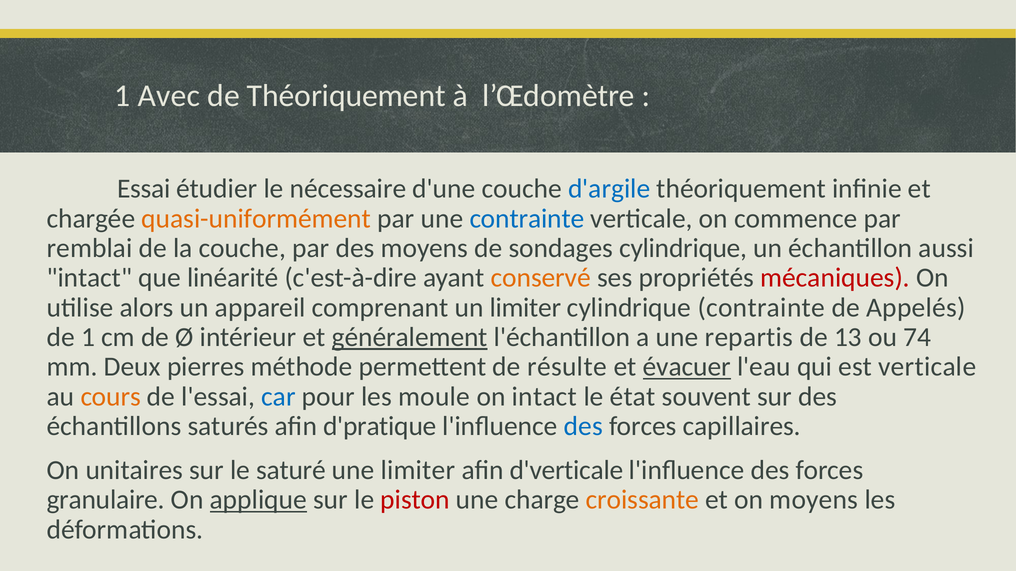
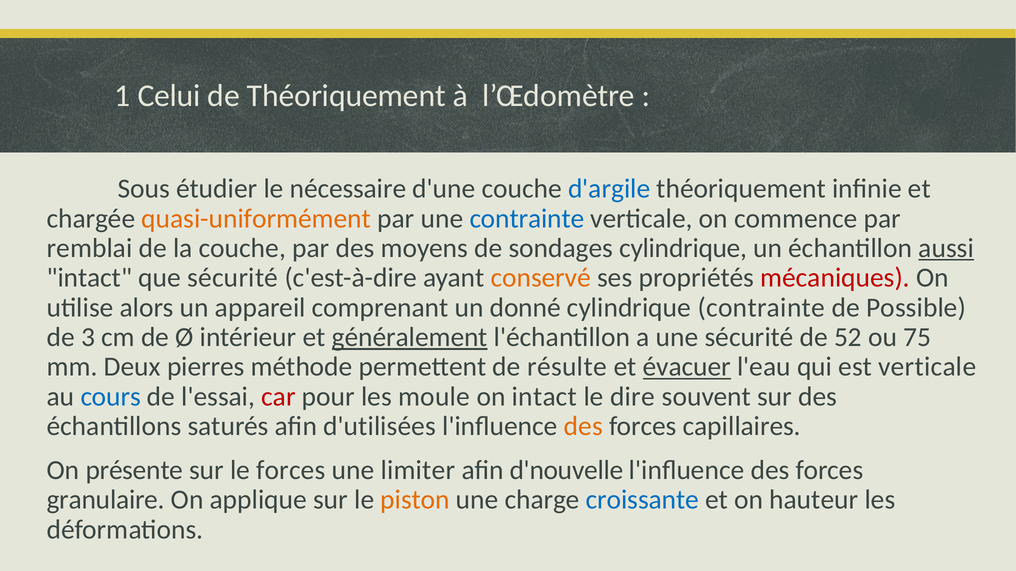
Avec: Avec -> Celui
Essai: Essai -> Sous
aussi underline: none -> present
que linéarité: linéarité -> sécurité
un limiter: limiter -> donné
Appelés: Appelés -> Possible
de 1: 1 -> 3
une repartis: repartis -> sécurité
13: 13 -> 52
74: 74 -> 75
cours colour: orange -> blue
car colour: blue -> red
état: état -> dire
d'pratique: d'pratique -> d'utilisées
des at (583, 427) colour: blue -> orange
unitaires: unitaires -> présente
le saturé: saturé -> forces
d'verticale: d'verticale -> d'nouvelle
applique underline: present -> none
piston colour: red -> orange
croissante colour: orange -> blue
on moyens: moyens -> hauteur
